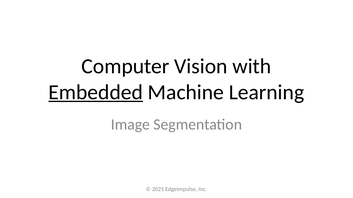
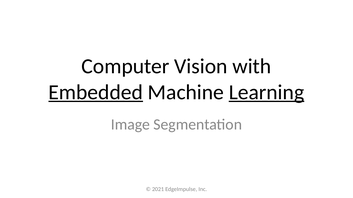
Learning underline: none -> present
